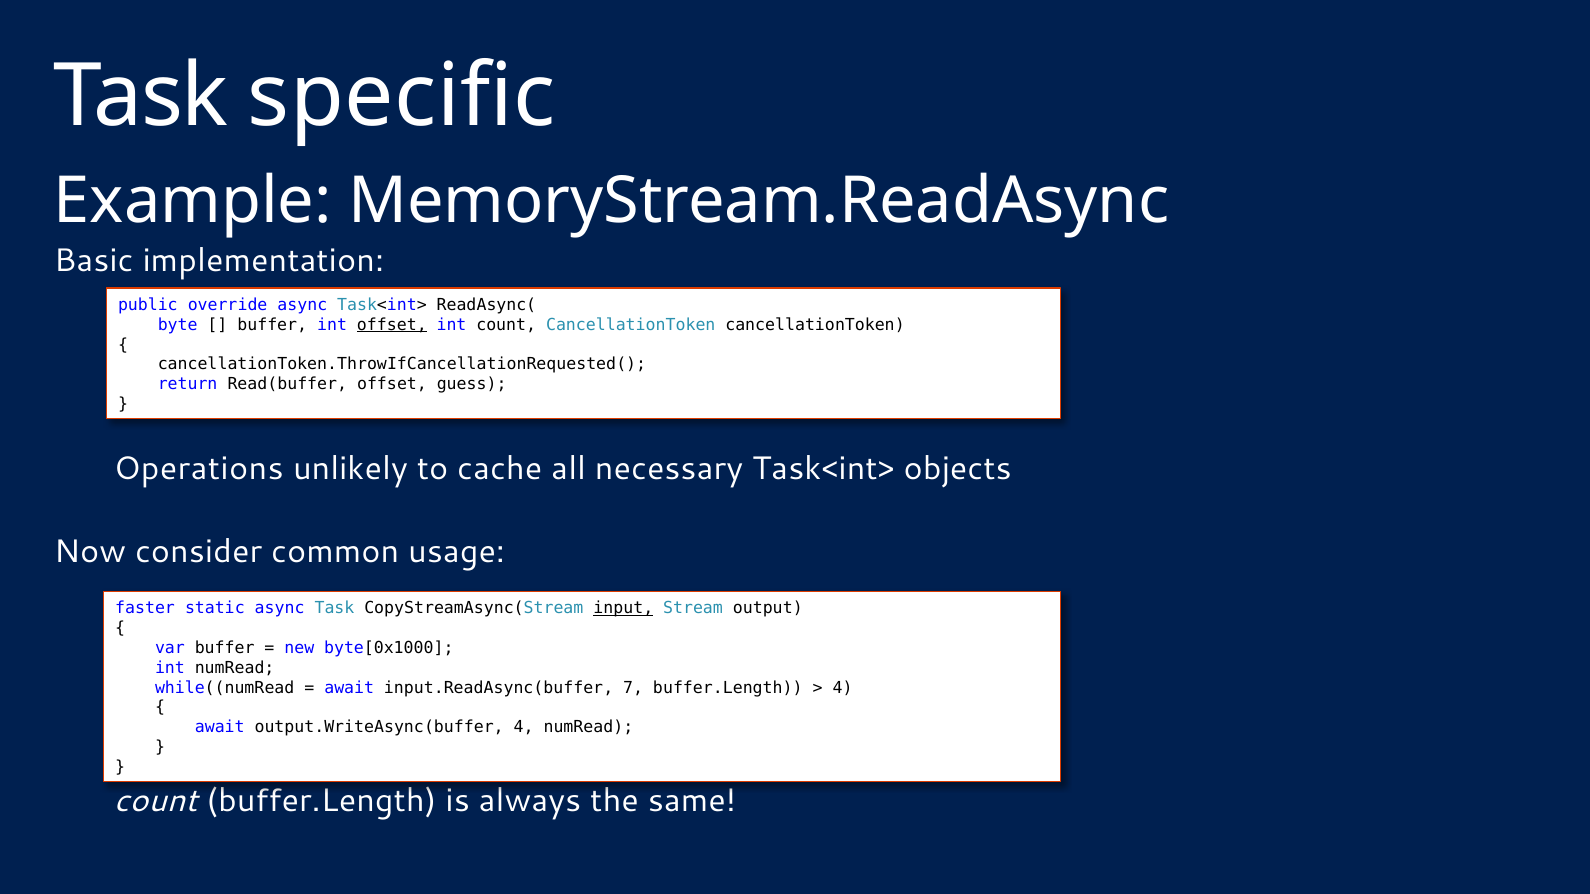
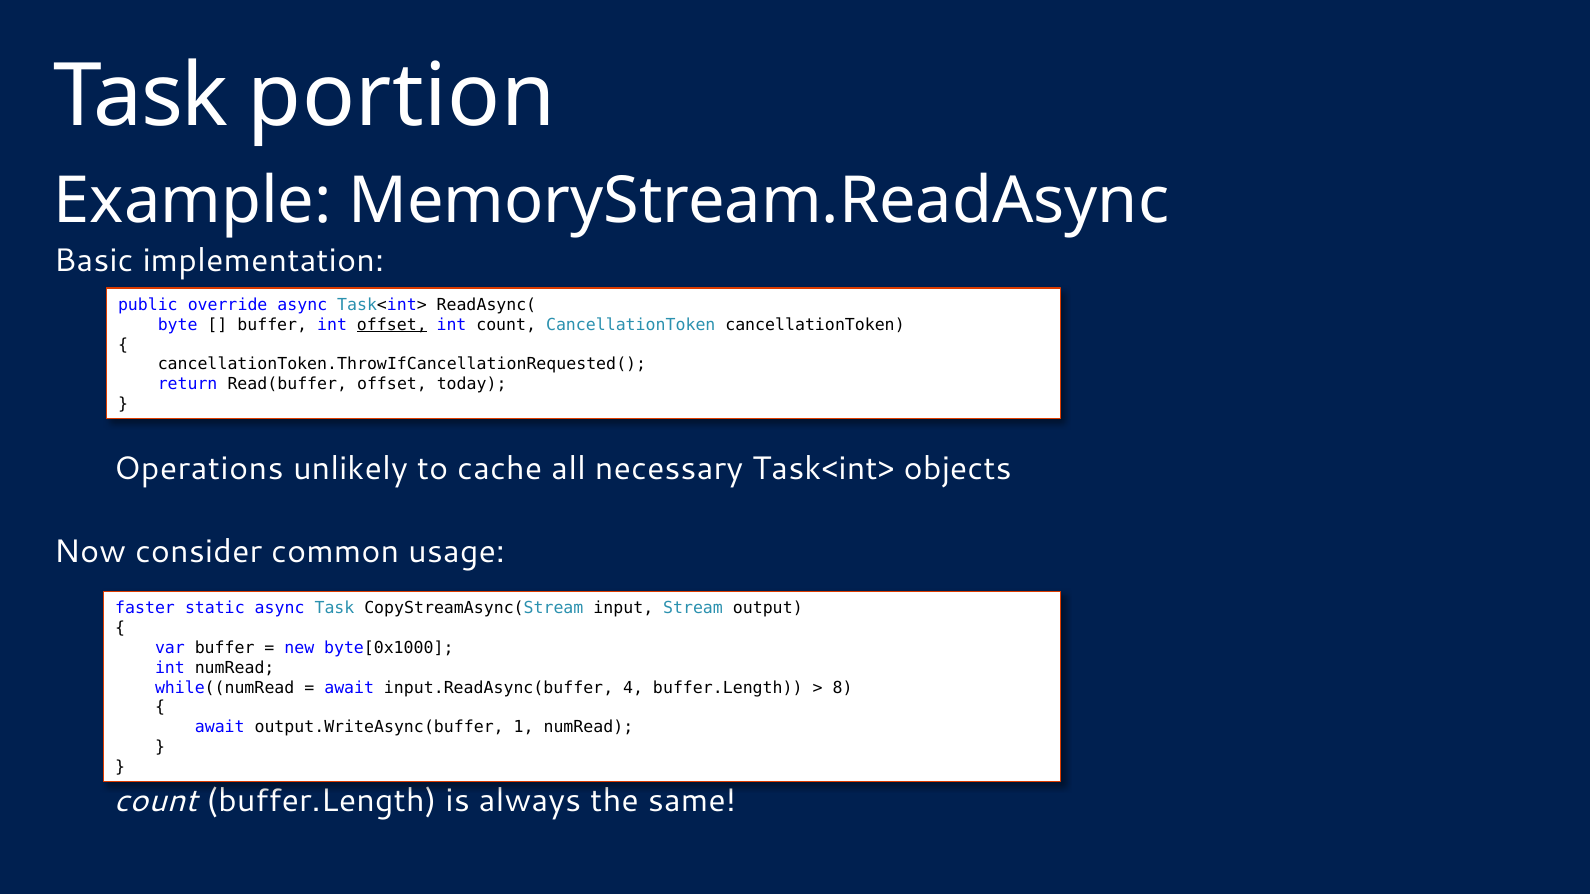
specific: specific -> portion
guess: guess -> today
input underline: present -> none
7: 7 -> 4
4 at (843, 688): 4 -> 8
output.WriteAsync(buffer 4: 4 -> 1
